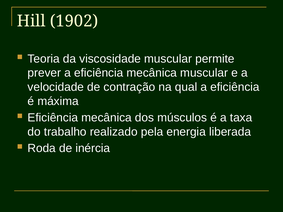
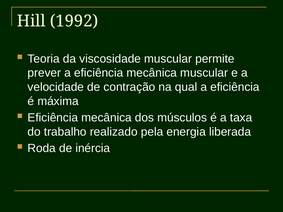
1902: 1902 -> 1992
